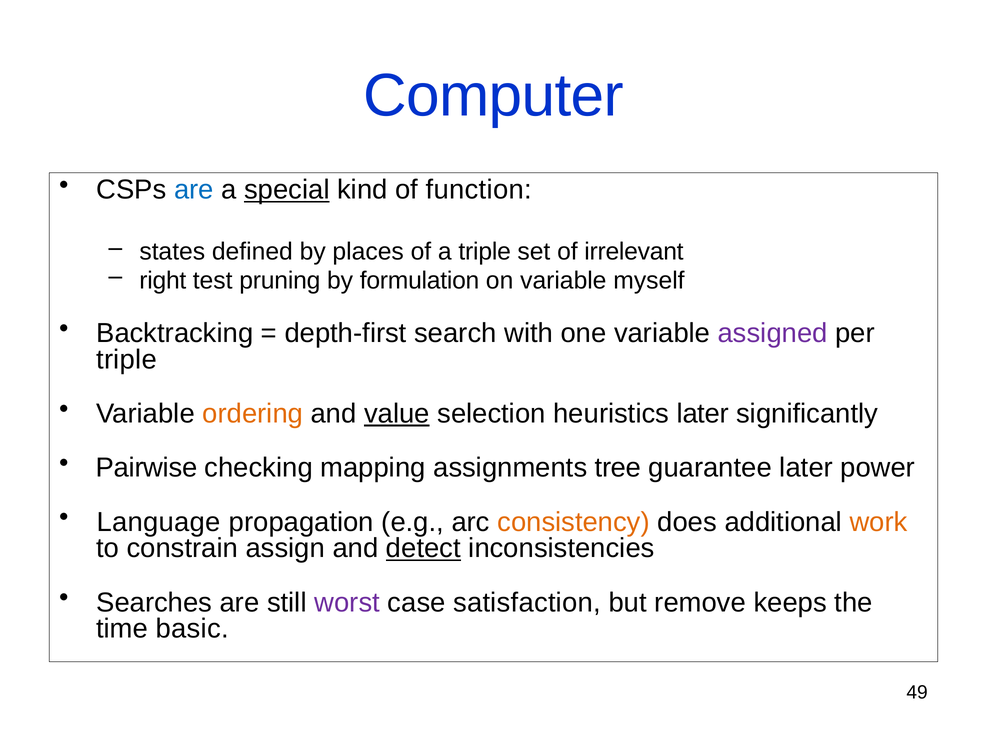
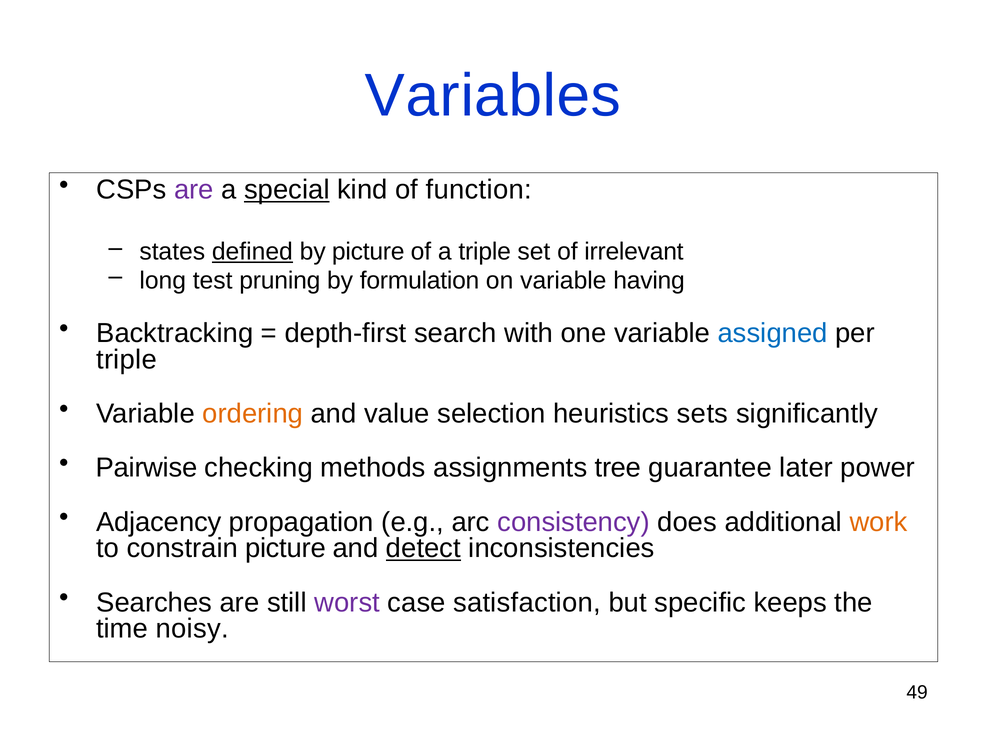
Computer: Computer -> Variables
are at (194, 190) colour: blue -> purple
defined underline: none -> present
by places: places -> picture
right: right -> long
myself: myself -> having
assigned colour: purple -> blue
value underline: present -> none
heuristics later: later -> sets
mapping: mapping -> methods
Language: Language -> Adjacency
consistency colour: orange -> purple
constrain assign: assign -> picture
remove: remove -> specific
basic: basic -> noisy
